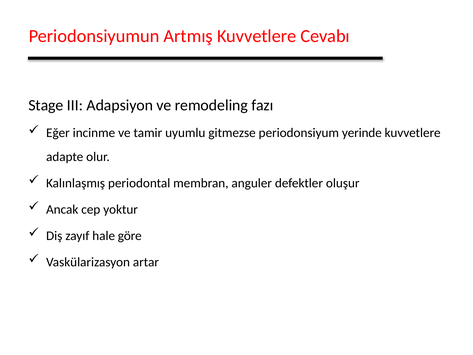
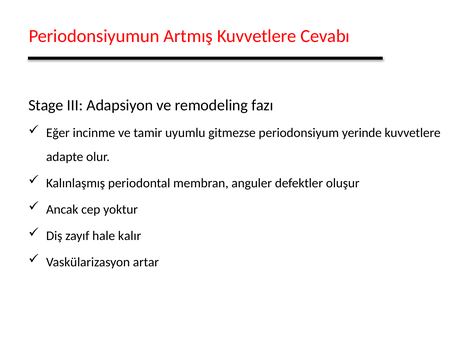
göre: göre -> kalır
